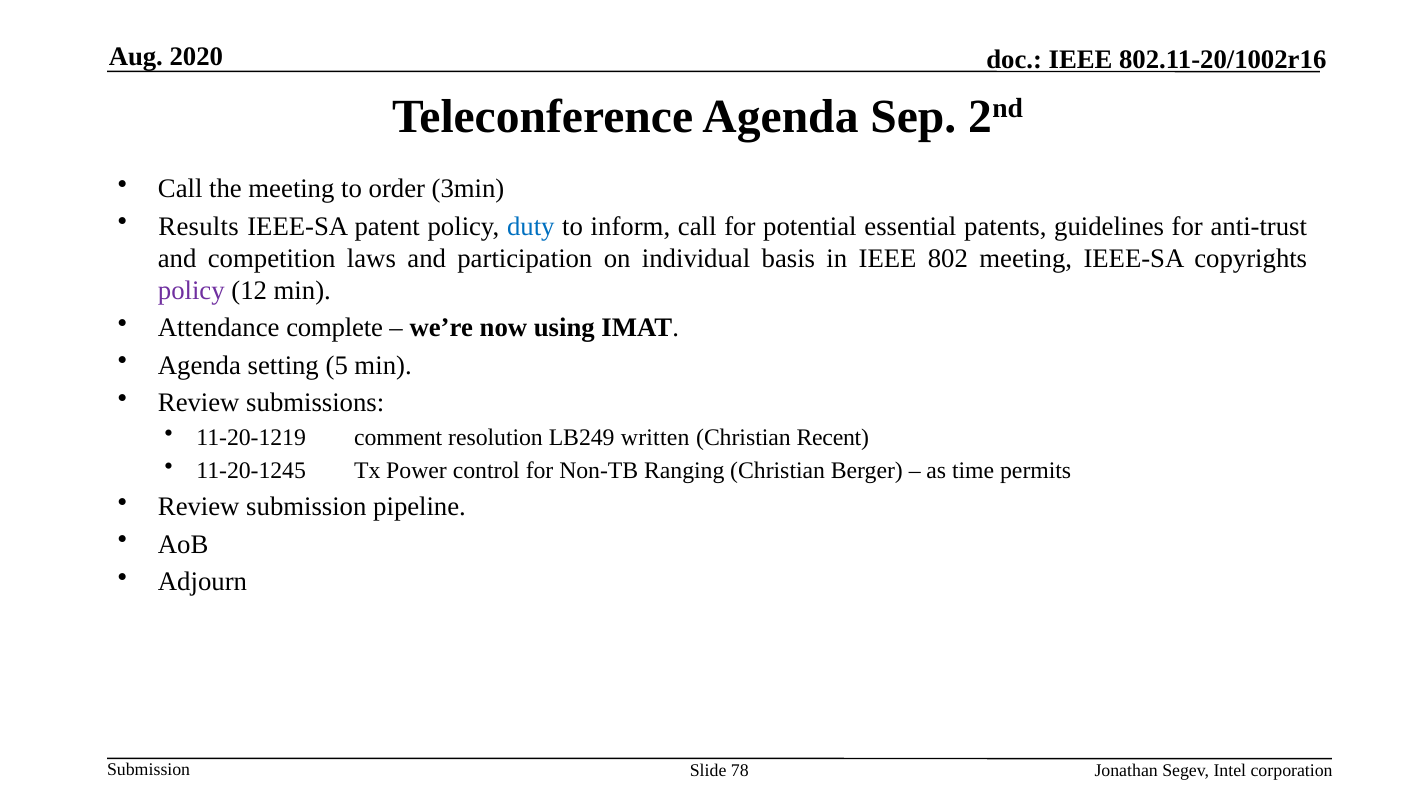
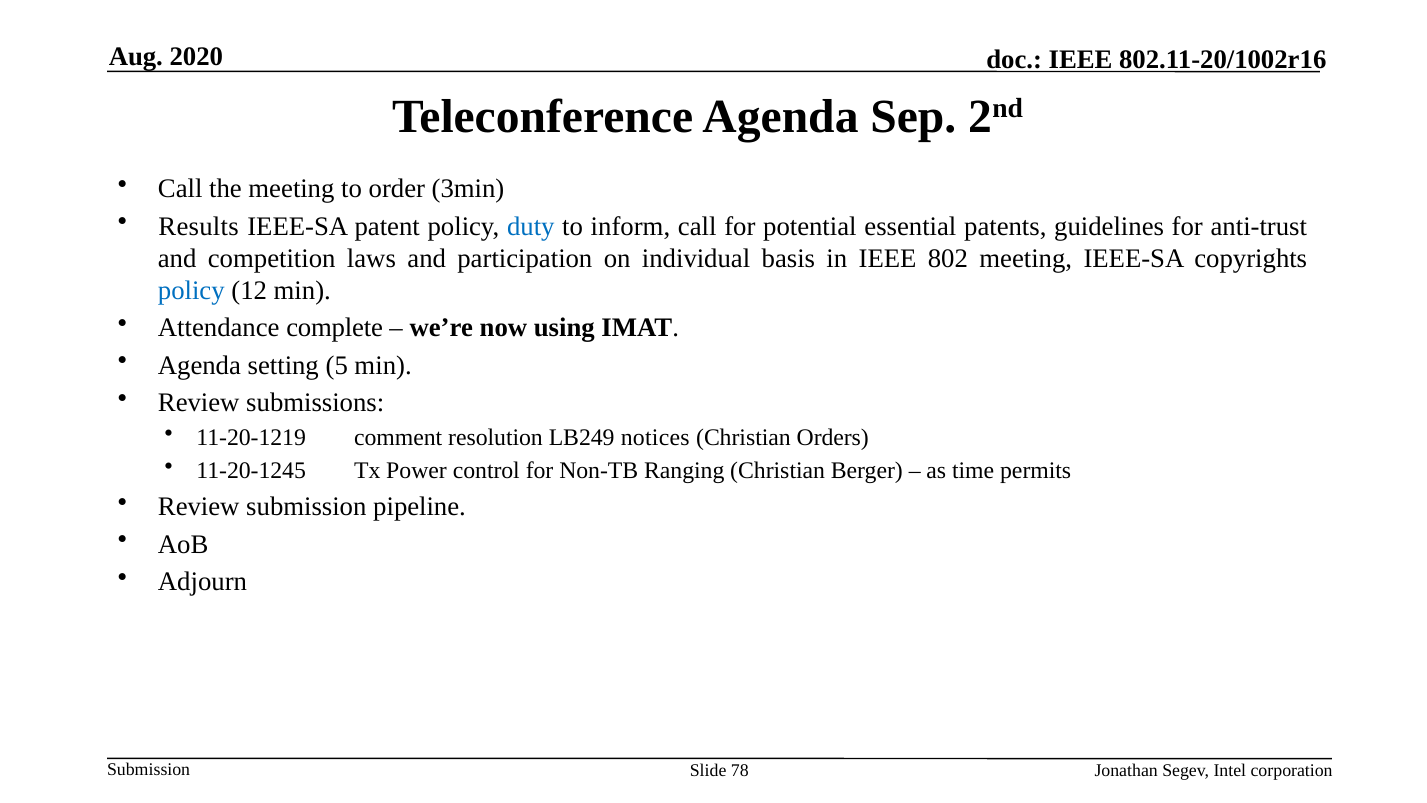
policy at (191, 290) colour: purple -> blue
written: written -> notices
Recent: Recent -> Orders
